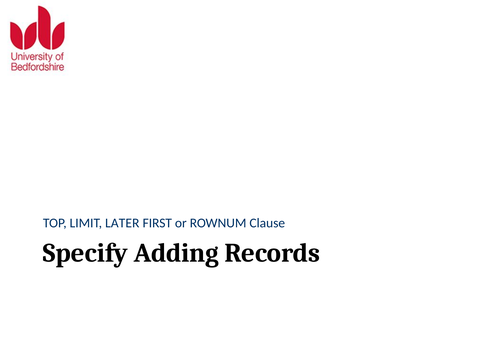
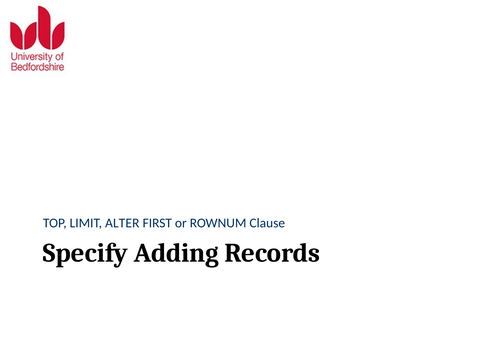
LATER: LATER -> ALTER
